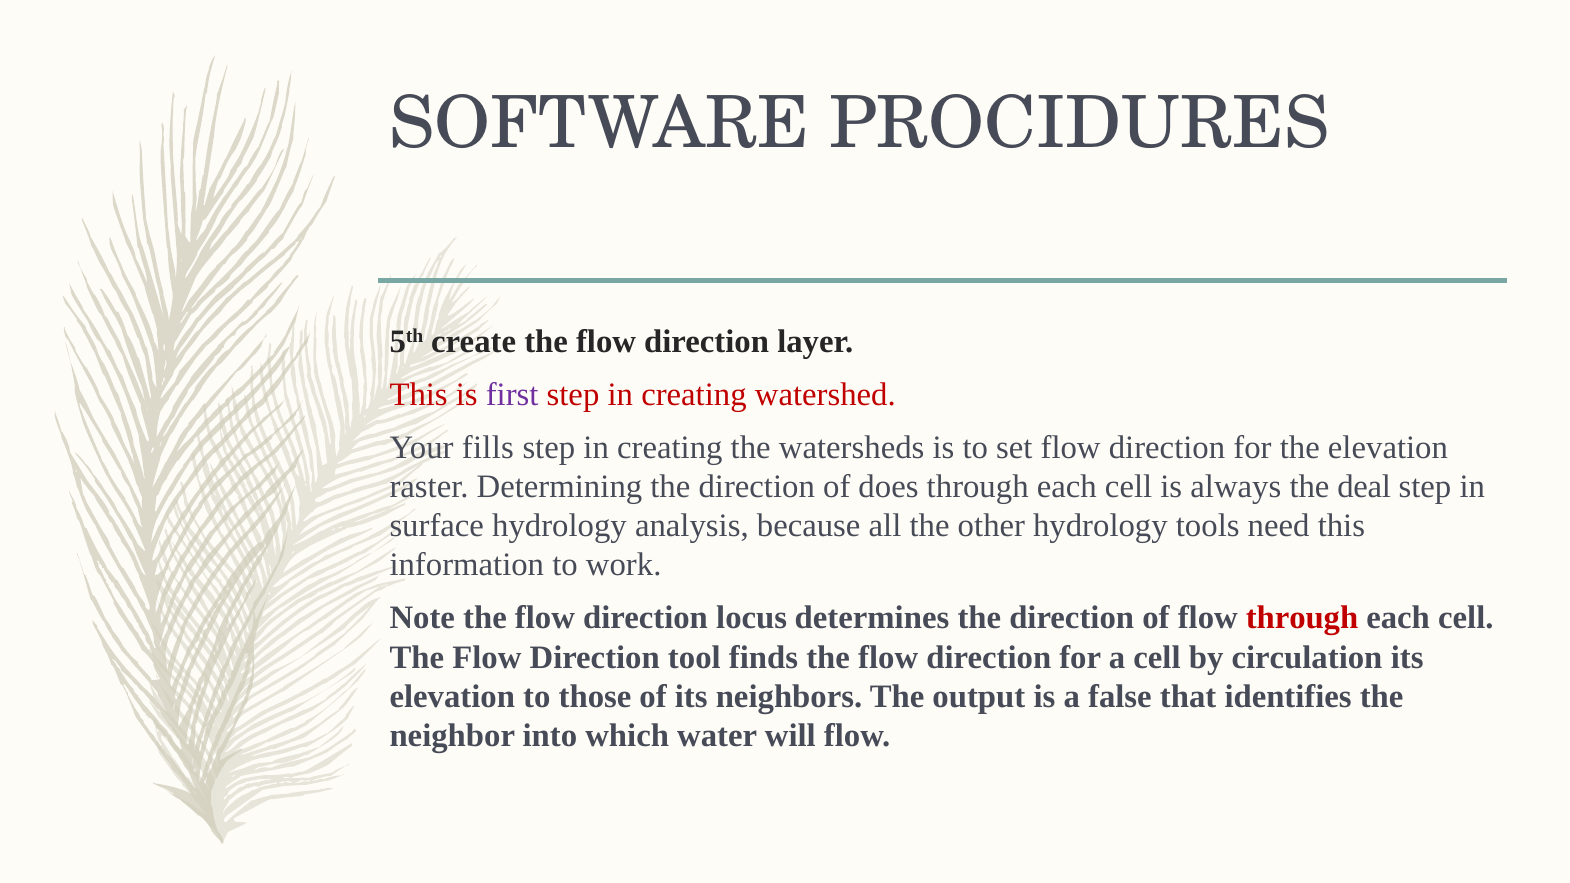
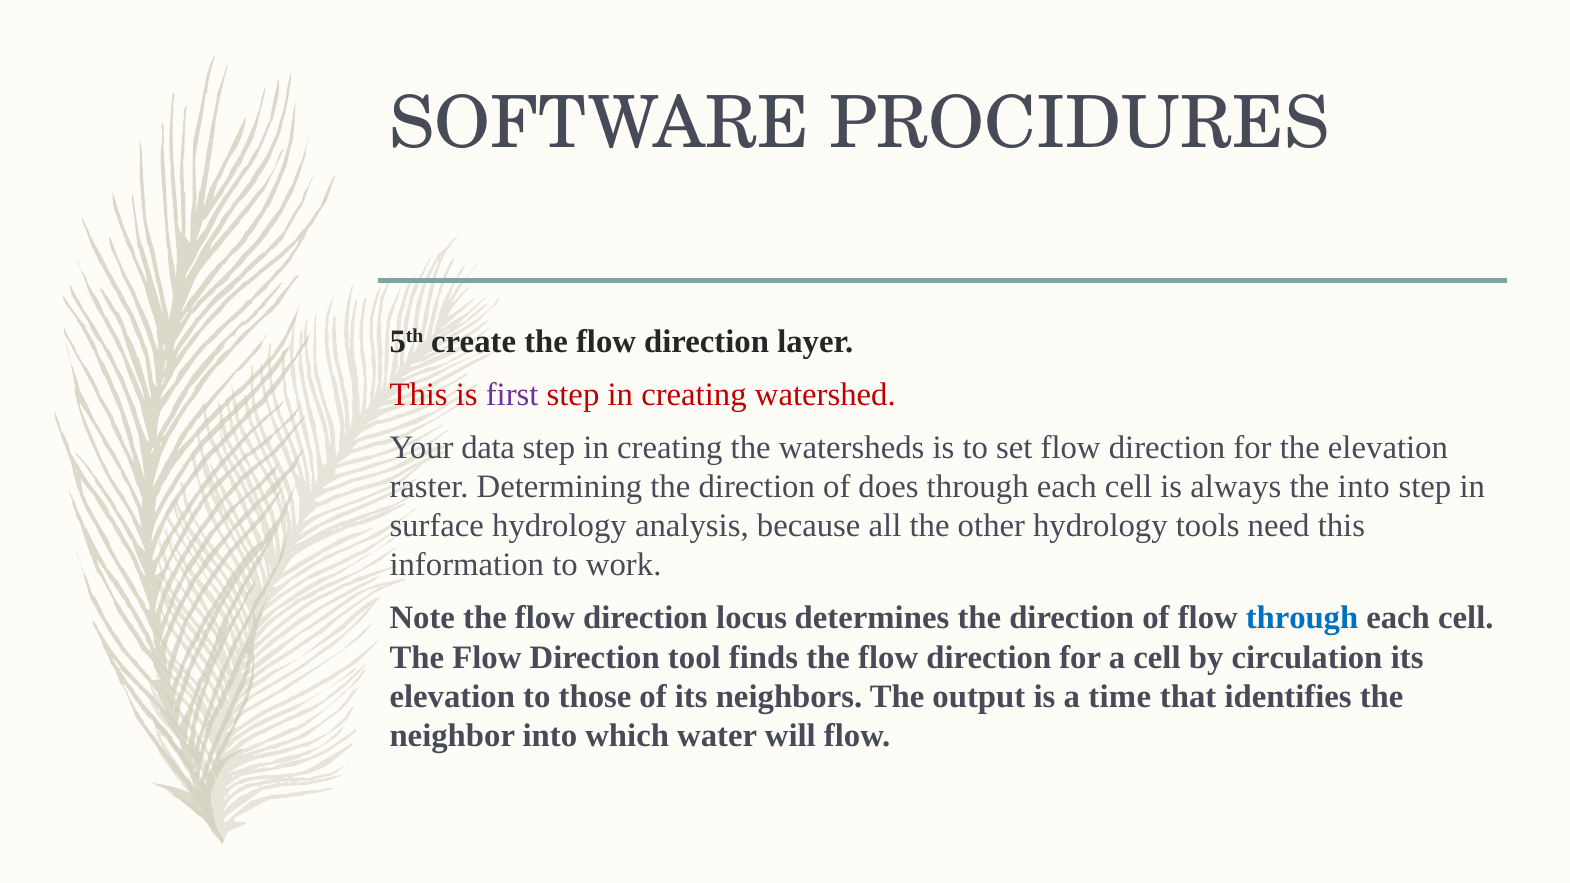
fills: fills -> data
the deal: deal -> into
through at (1302, 618) colour: red -> blue
false: false -> time
